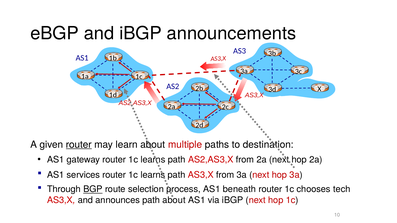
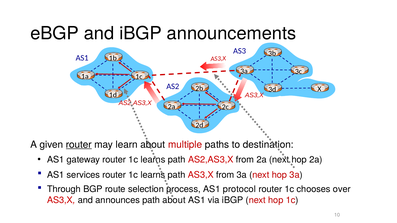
BGP underline: present -> none
beneath: beneath -> protocol
tech: tech -> over
